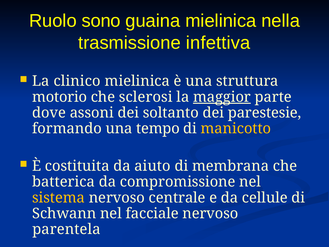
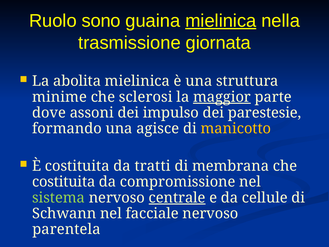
mielinica at (221, 21) underline: none -> present
infettiva: infettiva -> giornata
clinico: clinico -> abolita
motorio: motorio -> minime
soltanto: soltanto -> impulso
tempo: tempo -> agisce
aiuto: aiuto -> tratti
batterica at (64, 182): batterica -> costituita
sistema colour: yellow -> light green
centrale underline: none -> present
